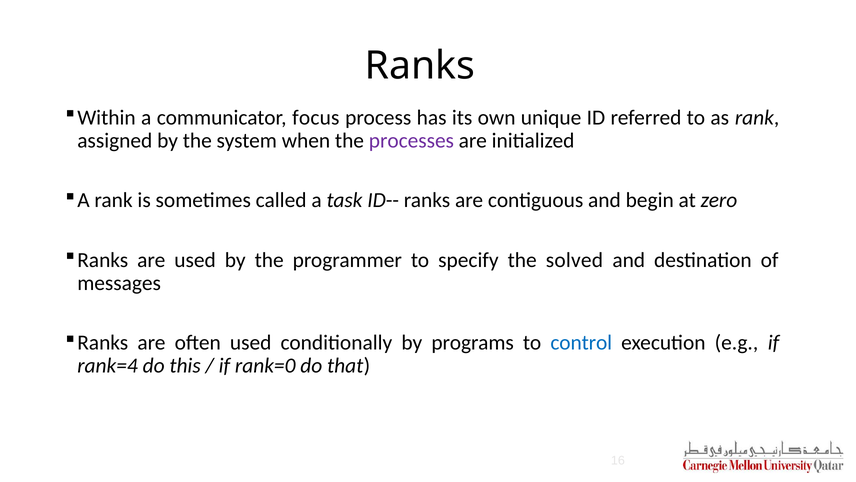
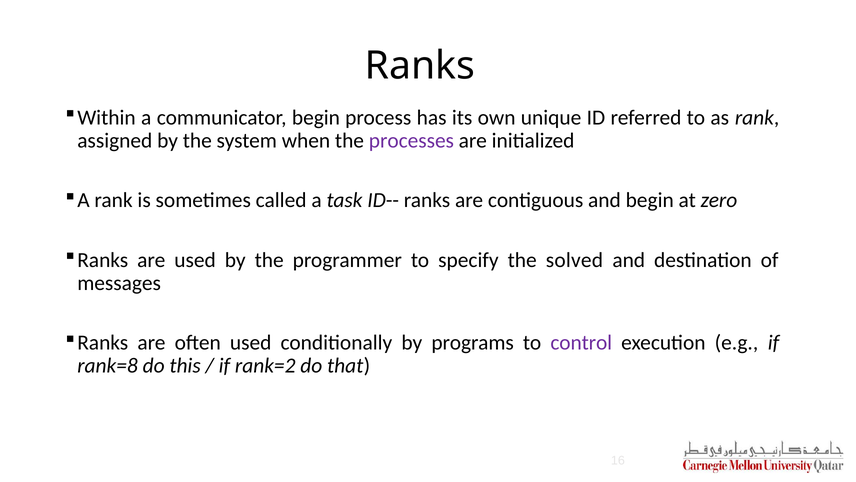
communicator focus: focus -> begin
control colour: blue -> purple
rank=4: rank=4 -> rank=8
rank=0: rank=0 -> rank=2
